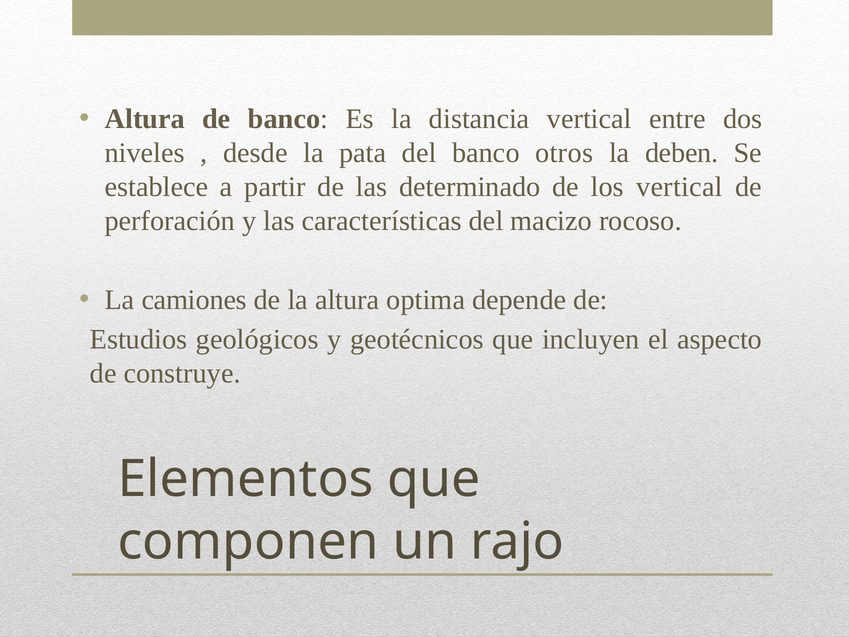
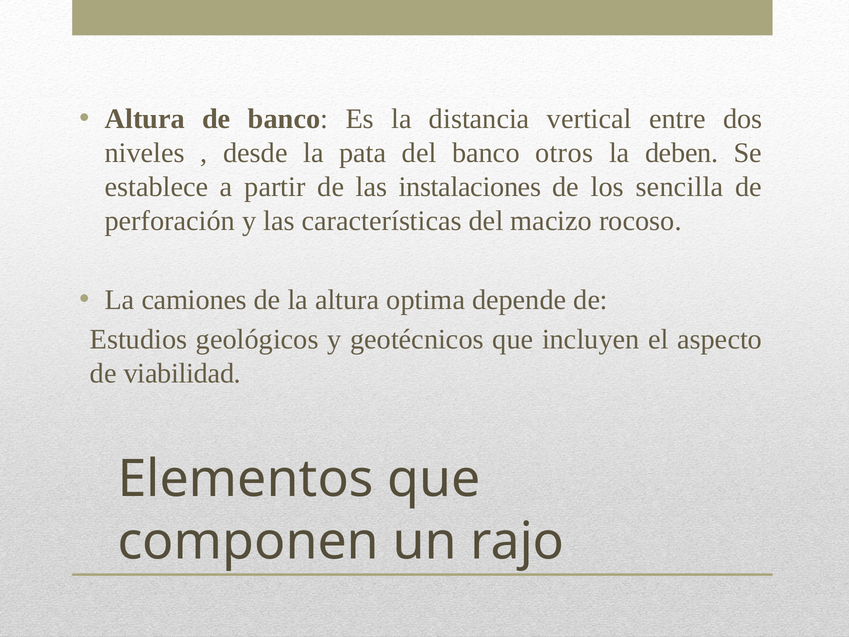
determinado: determinado -> instalaciones
los vertical: vertical -> sencilla
construye: construye -> viabilidad
